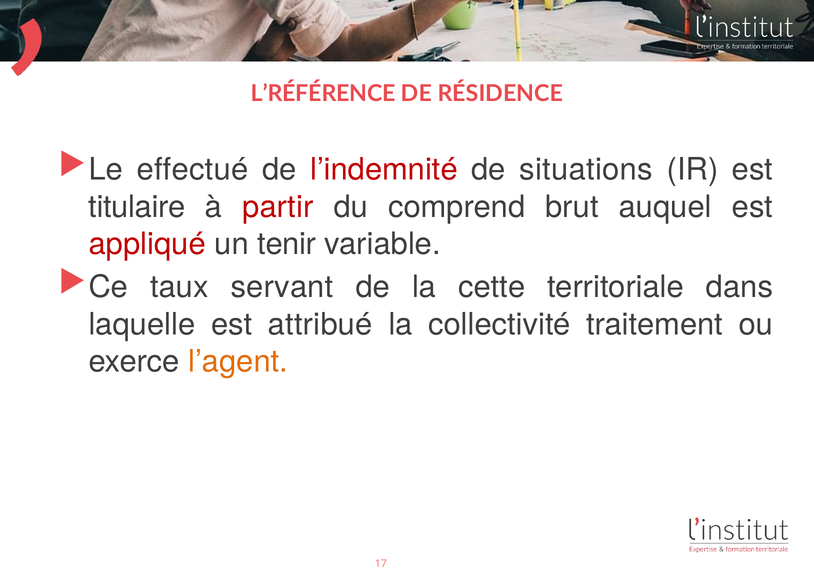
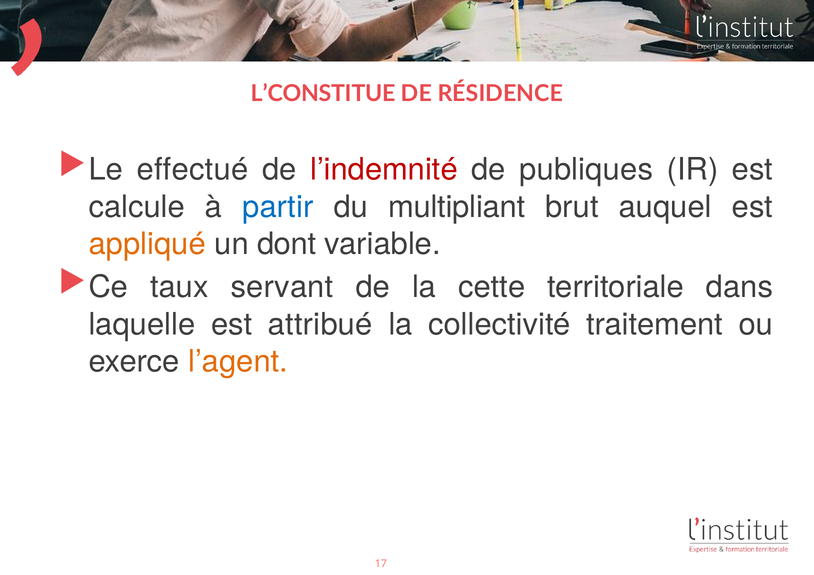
L’RÉFÉRENCE: L’RÉFÉRENCE -> L’CONSTITUE
situations: situations -> publiques
titulaire: titulaire -> calcule
partir colour: red -> blue
comprend: comprend -> multipliant
appliqué colour: red -> orange
tenir: tenir -> dont
